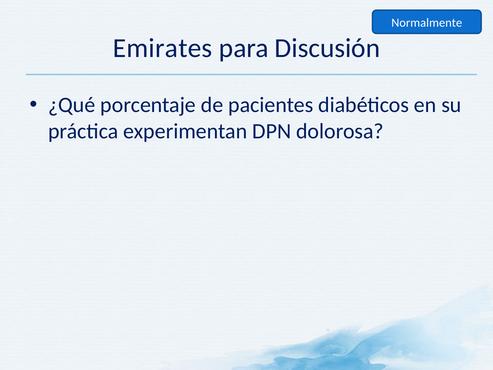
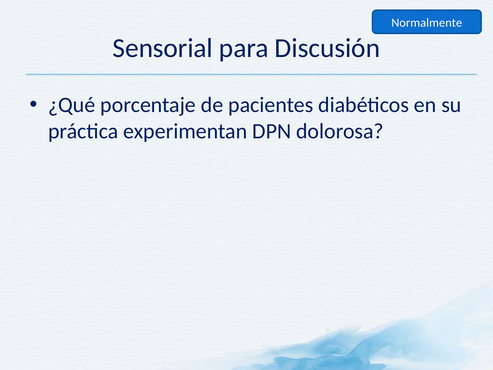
Emirates: Emirates -> Sensorial
